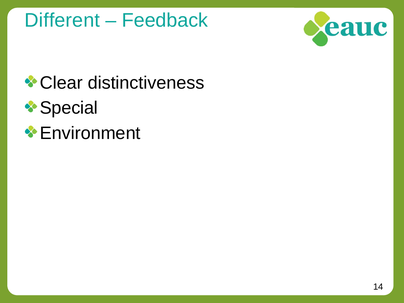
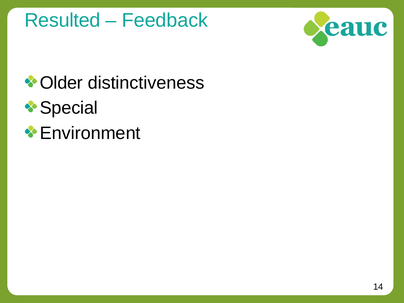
Different: Different -> Resulted
Clear: Clear -> Older
